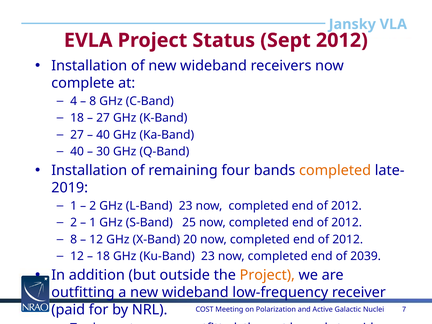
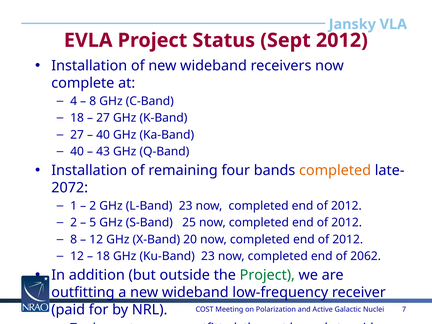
30: 30 -> 43
2019: 2019 -> 2072
1 at (93, 223): 1 -> 5
2039: 2039 -> 2062
Project at (267, 275) colour: orange -> green
